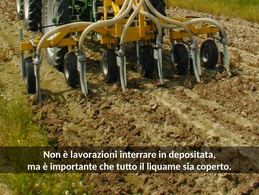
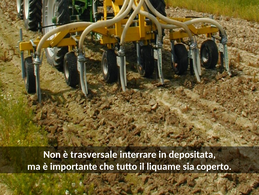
lavorazioni: lavorazioni -> trasversale
